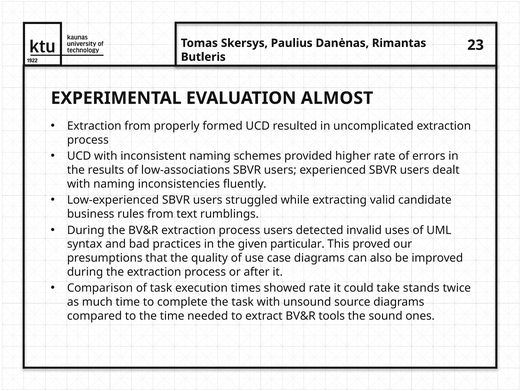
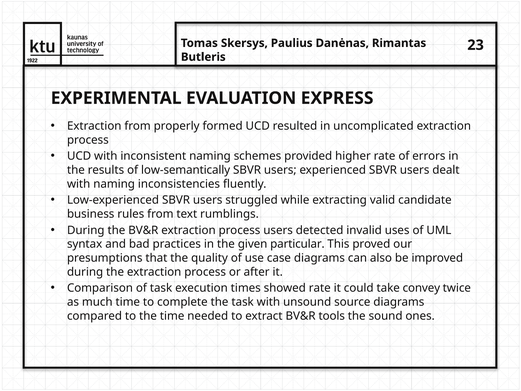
ALMOST: ALMOST -> EXPRESS
low-associations: low-associations -> low-semantically
stands: stands -> convey
